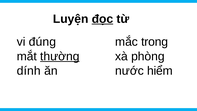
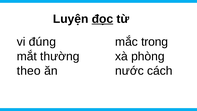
thường underline: present -> none
dính: dính -> theo
hiểm: hiểm -> cách
